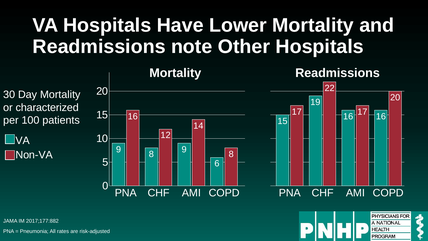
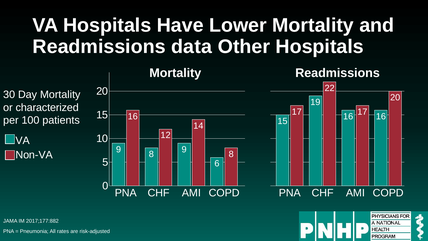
note: note -> data
